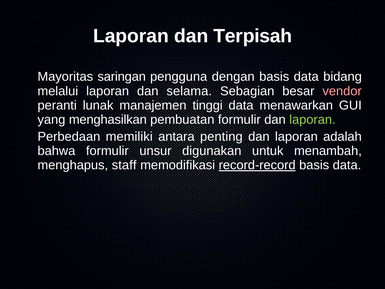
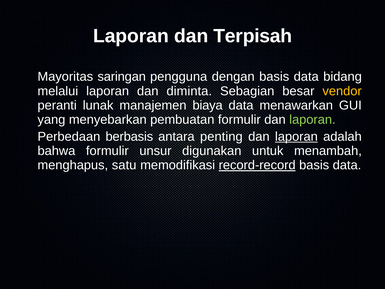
selama: selama -> diminta
vendor colour: pink -> yellow
tinggi: tinggi -> biaya
menghasilkan: menghasilkan -> menyebarkan
memiliki: memiliki -> berbasis
laporan at (296, 136) underline: none -> present
staff: staff -> satu
